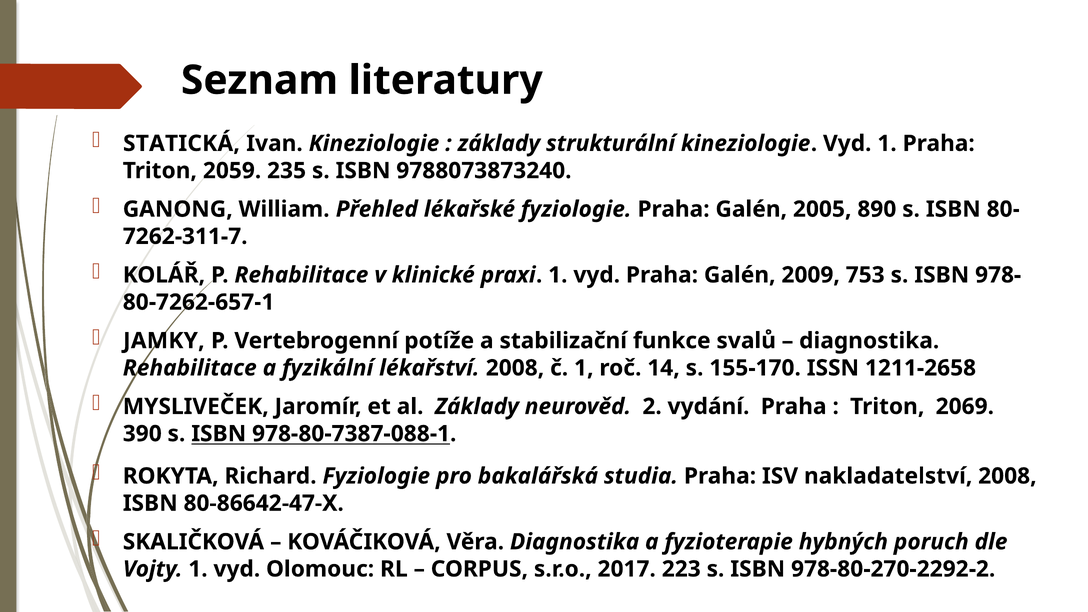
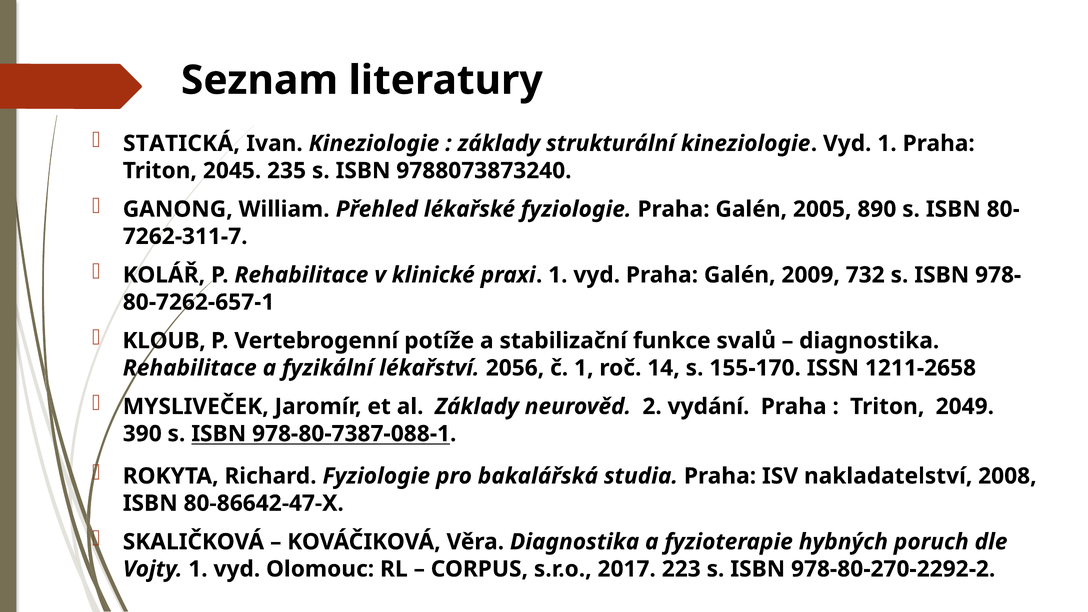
2059: 2059 -> 2045
753: 753 -> 732
JAMKY: JAMKY -> KLOUB
lékařství 2008: 2008 -> 2056
2069: 2069 -> 2049
